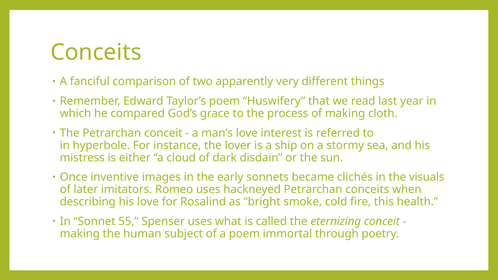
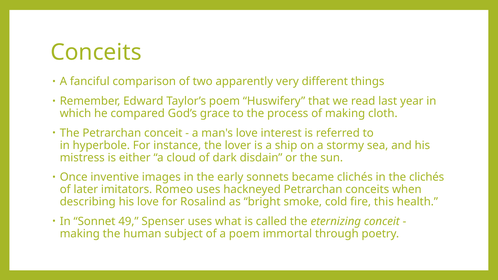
the visuals: visuals -> clichés
55: 55 -> 49
